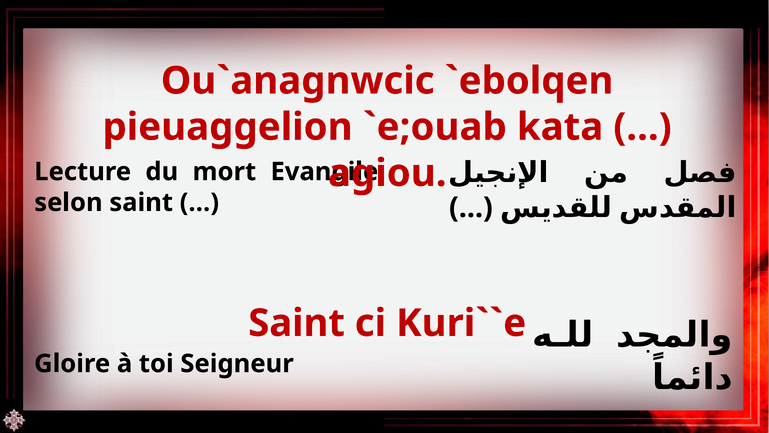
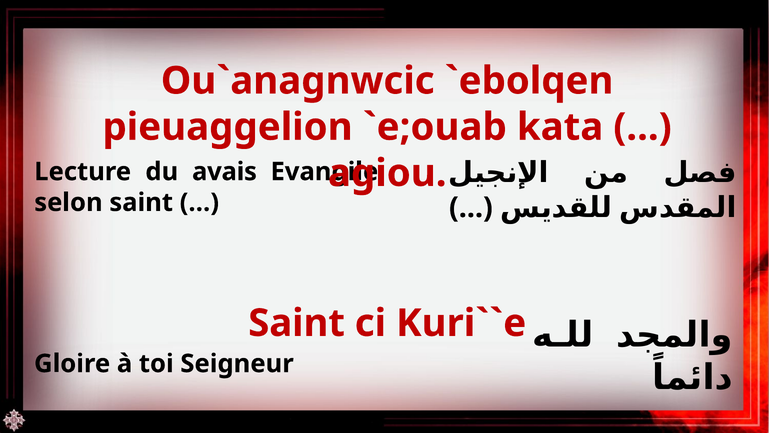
mort: mort -> avais
